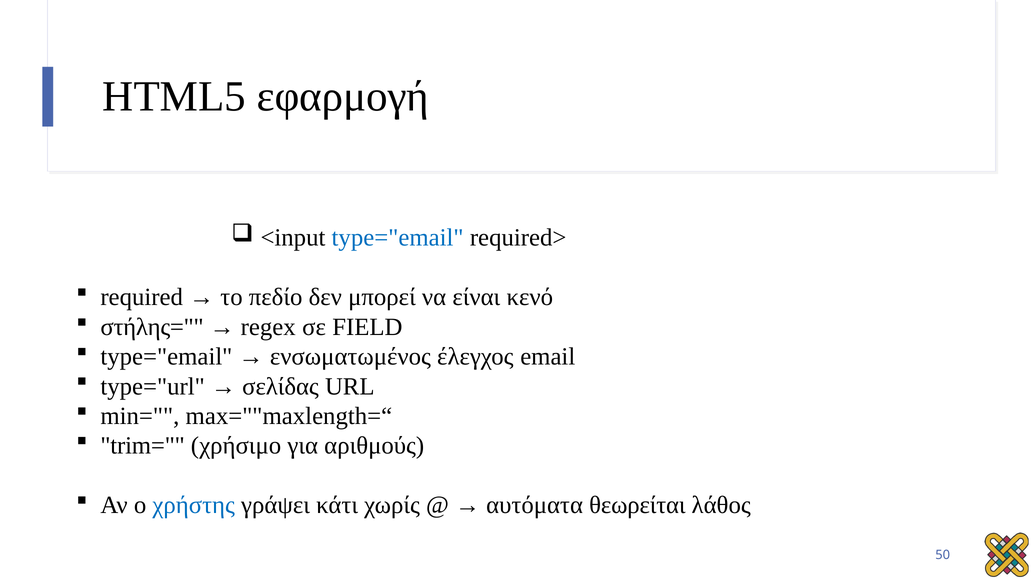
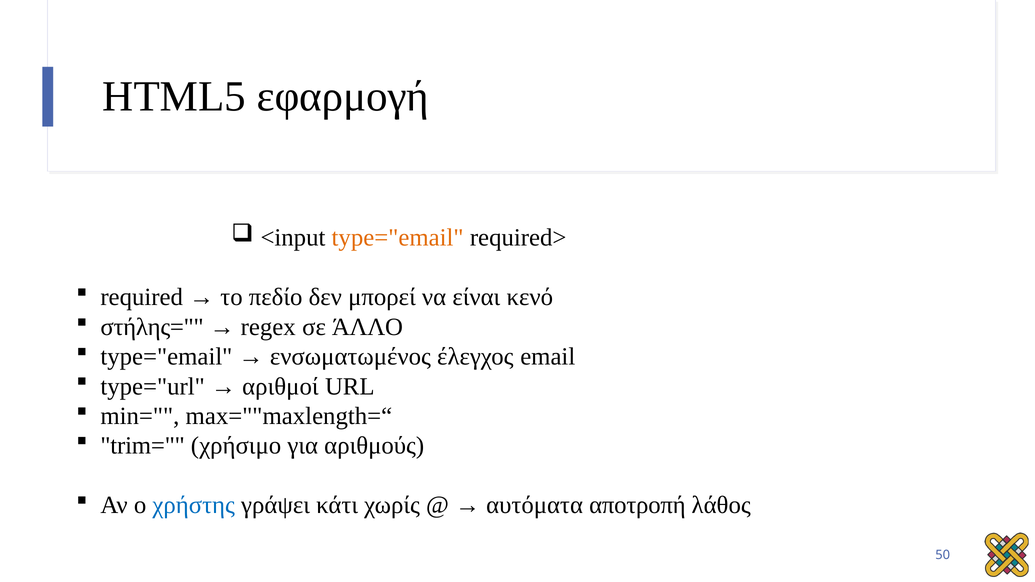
type="email at (398, 238) colour: blue -> orange
FIELD: FIELD -> ΆΛΛΟ
σελίδας: σελίδας -> αριθμοί
θεωρείται: θεωρείται -> αποτροπή
